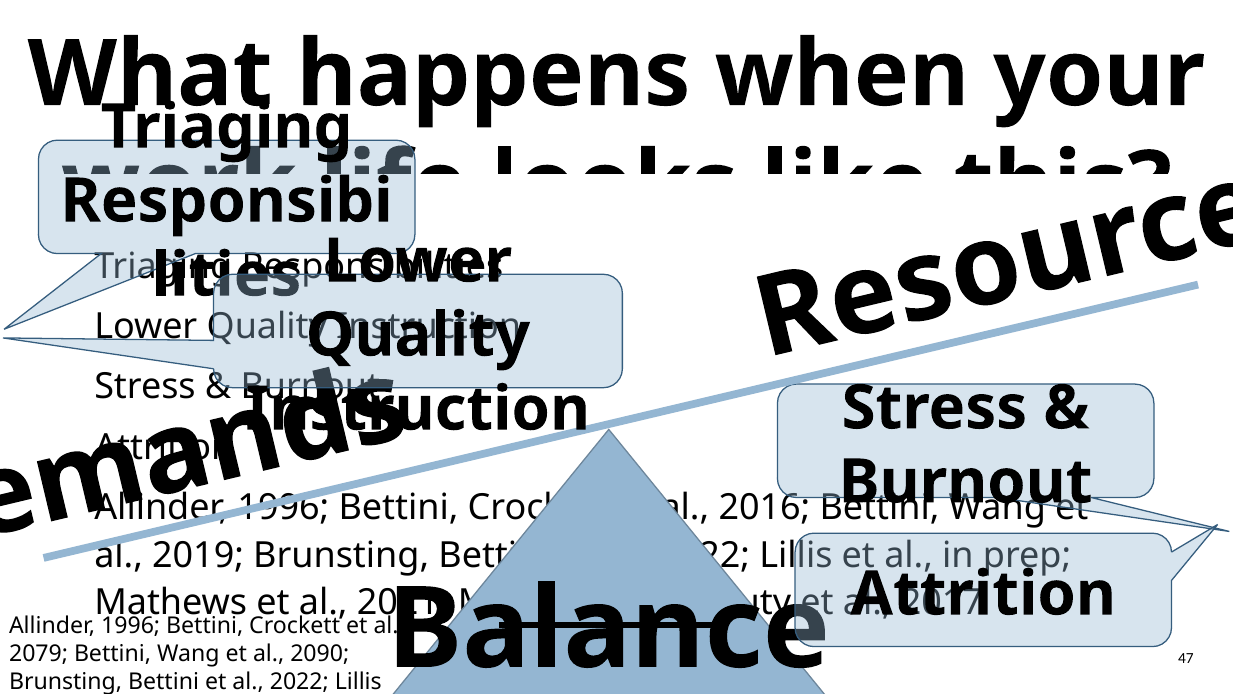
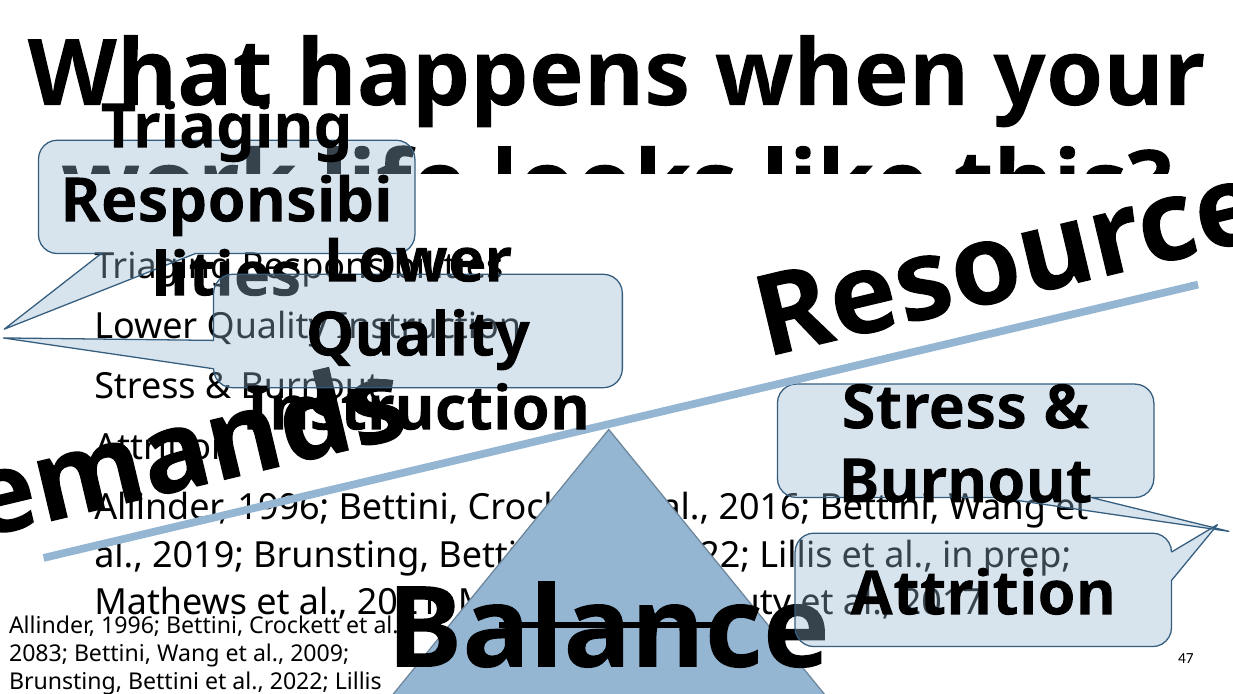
2079: 2079 -> 2083
2090: 2090 -> 2009
